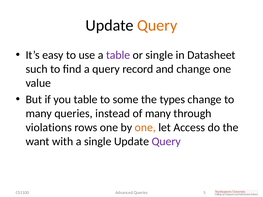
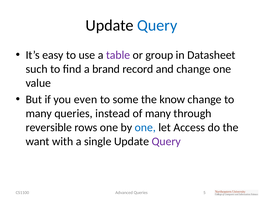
Query at (157, 25) colour: orange -> blue
or single: single -> group
a query: query -> brand
you table: table -> even
types: types -> know
violations: violations -> reversible
one at (145, 128) colour: orange -> blue
